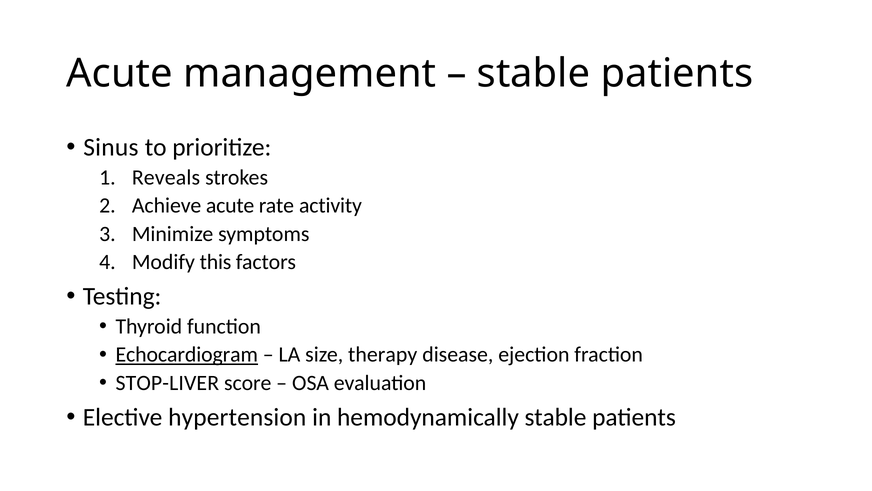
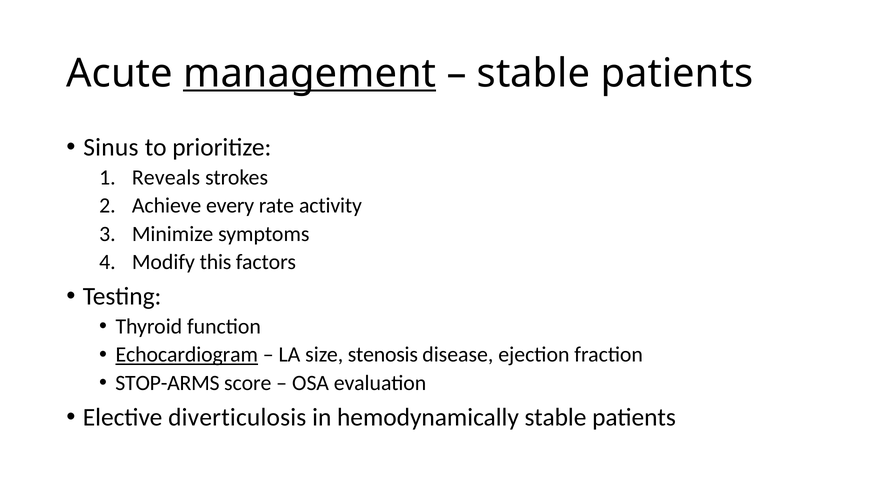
management underline: none -> present
Achieve acute: acute -> every
therapy: therapy -> stenosis
STOP-LIVER: STOP-LIVER -> STOP-ARMS
hypertension: hypertension -> diverticulosis
